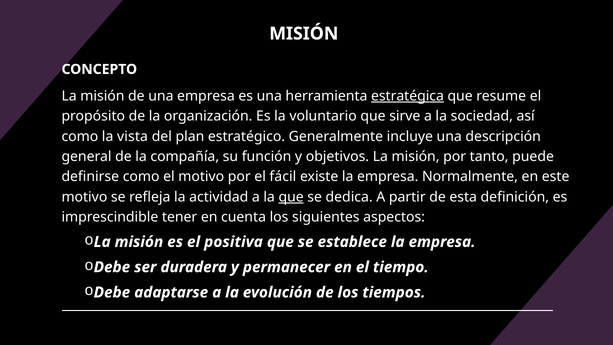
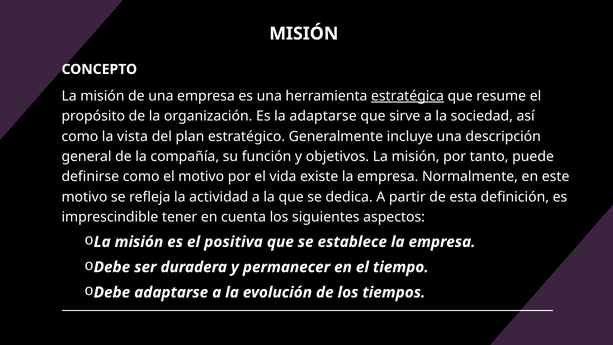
la voluntario: voluntario -> adaptarse
fácil: fácil -> vida
que at (291, 197) underline: present -> none
